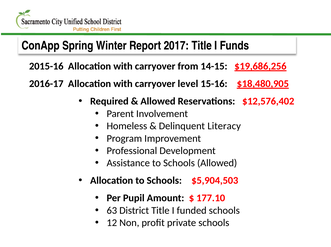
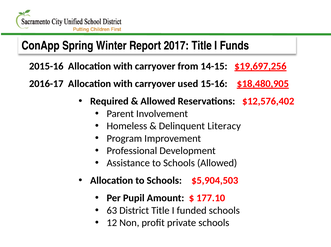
$19,686,256: $19,686,256 -> $19,697,256
level: level -> used
